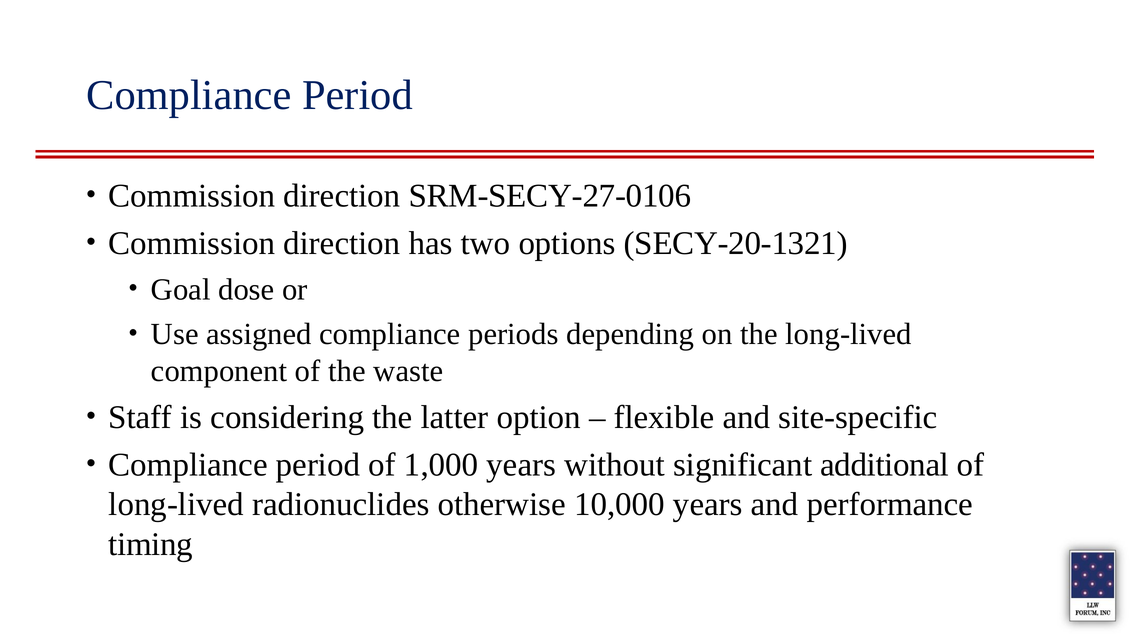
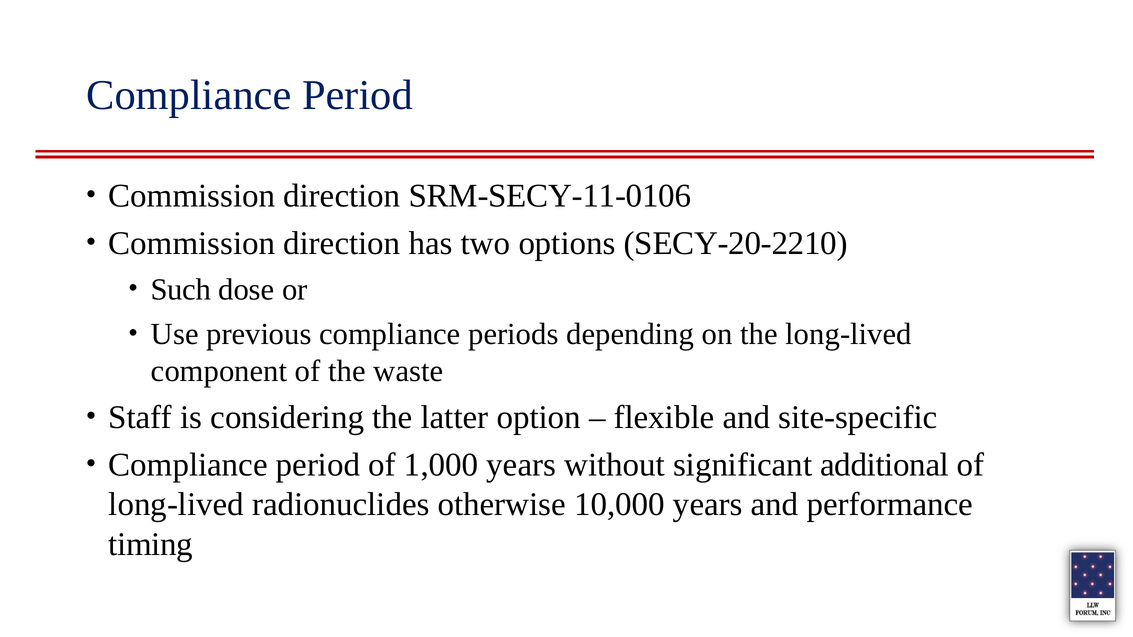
SRM-SECY-27-0106: SRM-SECY-27-0106 -> SRM-SECY-11-0106
SECY-20-1321: SECY-20-1321 -> SECY-20-2210
Goal: Goal -> Such
assigned: assigned -> previous
